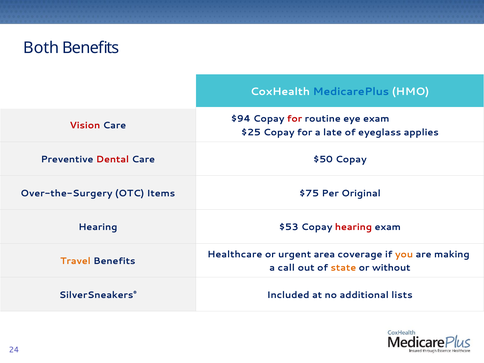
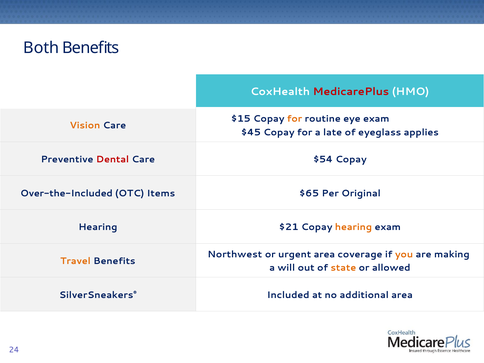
MedicarePlus colour: blue -> red
$94: $94 -> $15
for at (295, 119) colour: red -> orange
Vision colour: red -> orange
$25: $25 -> $45
$50: $50 -> $54
Over-the-Surgery: Over-the-Surgery -> Over-the-Included
$75: $75 -> $65
$53: $53 -> $21
hearing at (353, 227) colour: red -> orange
Healthcare: Healthcare -> Northwest
call: call -> will
without: without -> allowed
additional lists: lists -> area
